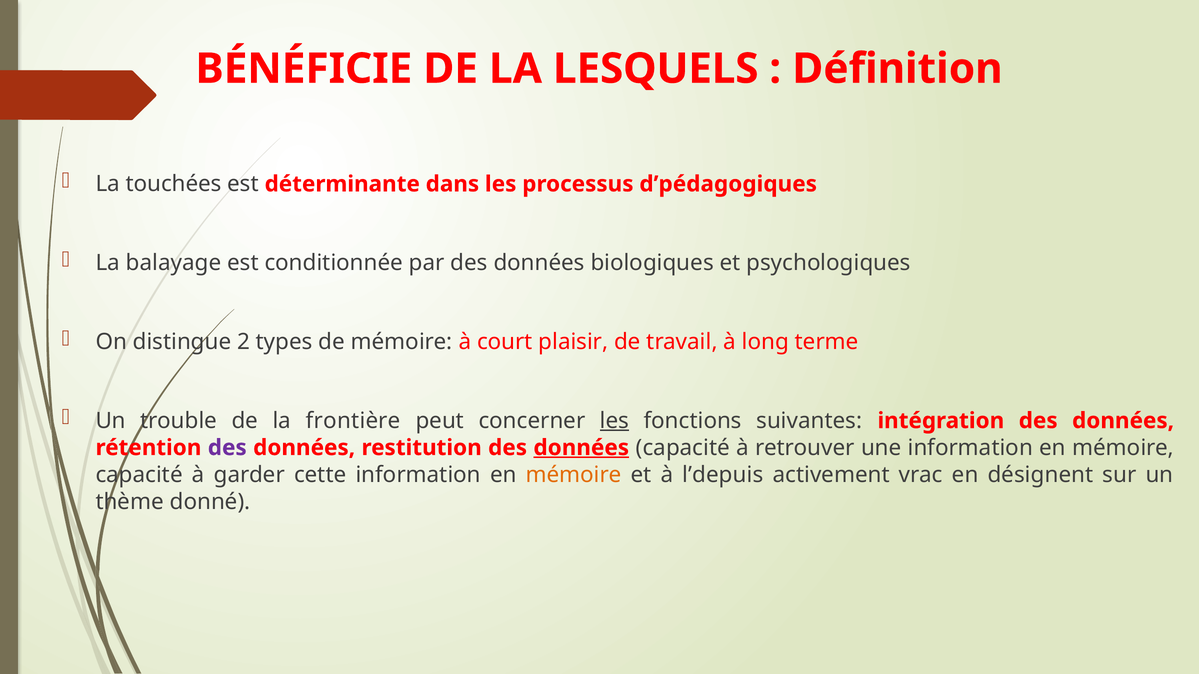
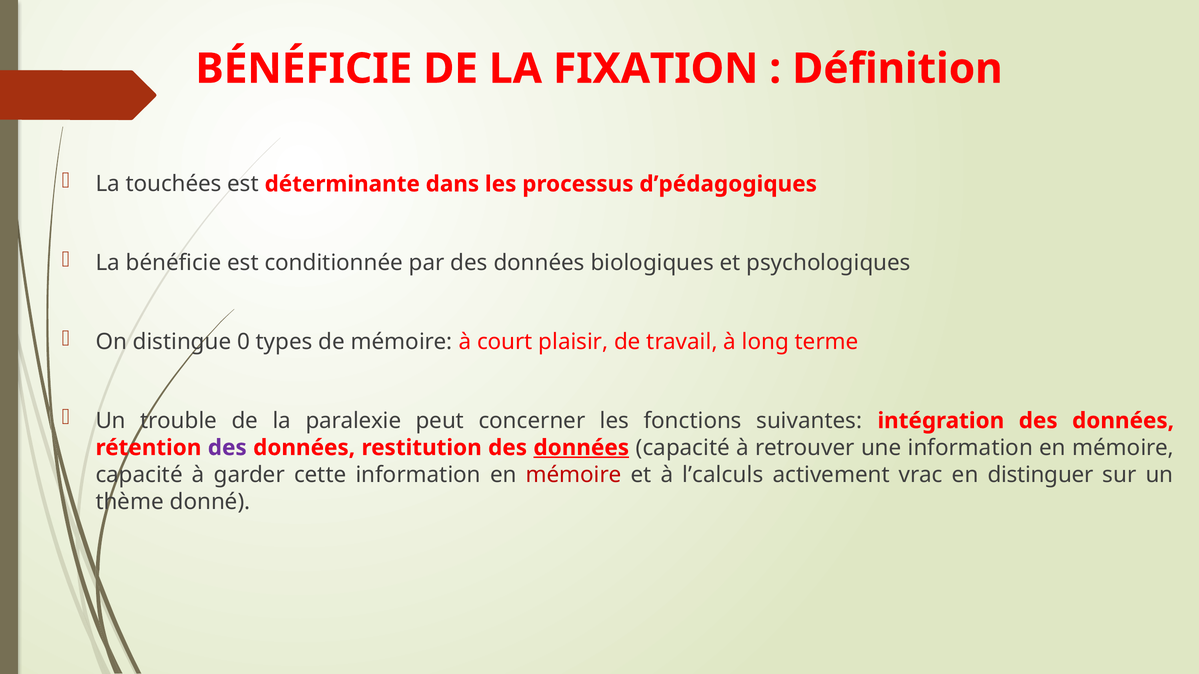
LESQUELS: LESQUELS -> FIXATION
La balayage: balayage -> bénéficie
2: 2 -> 0
frontière: frontière -> paralexie
les at (615, 421) underline: present -> none
mémoire at (574, 475) colour: orange -> red
l’depuis: l’depuis -> l’calculs
désignent: désignent -> distinguer
